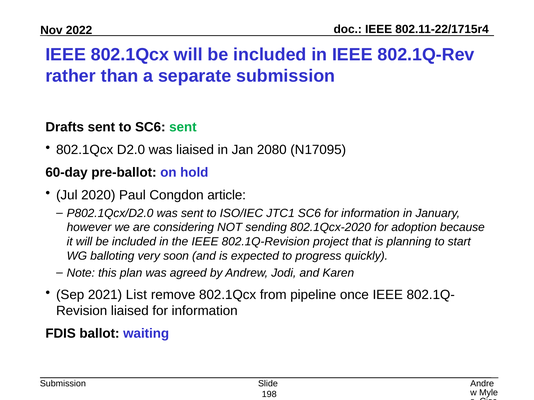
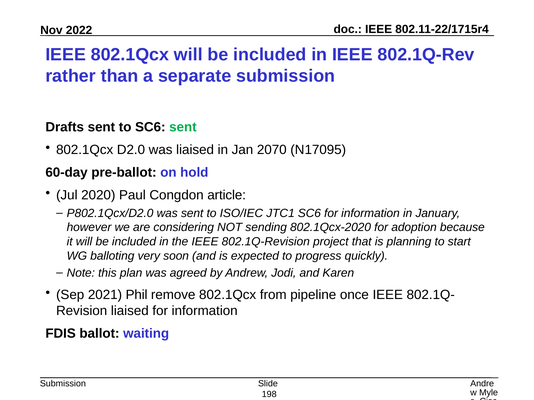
2080: 2080 -> 2070
List: List -> Phil
